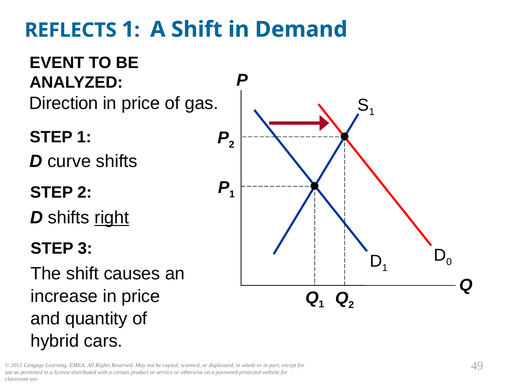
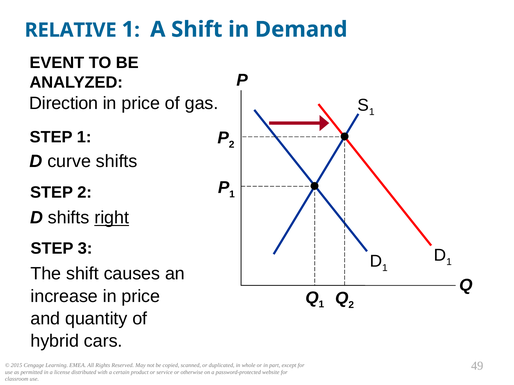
REFLECTS at (71, 30): REFLECTS -> RELATIVE
0 at (449, 262): 0 -> 1
